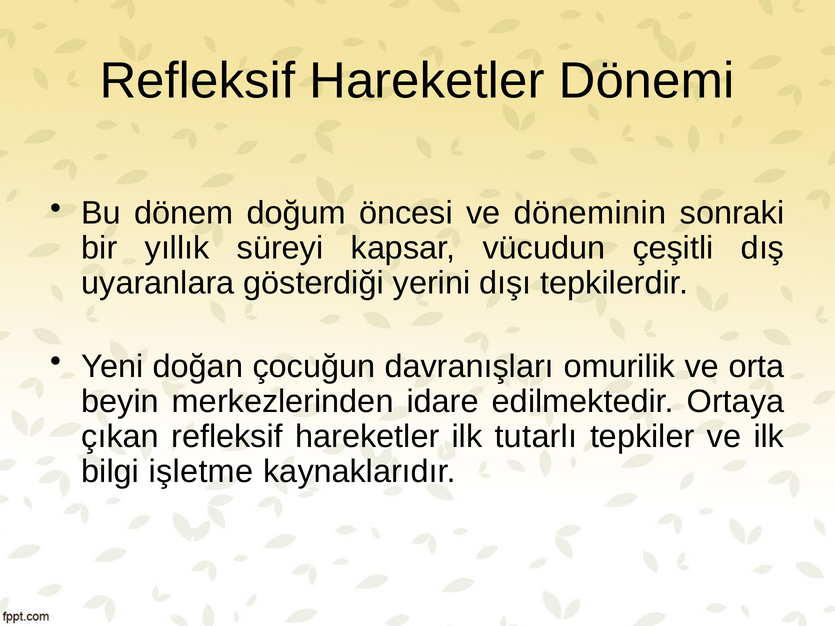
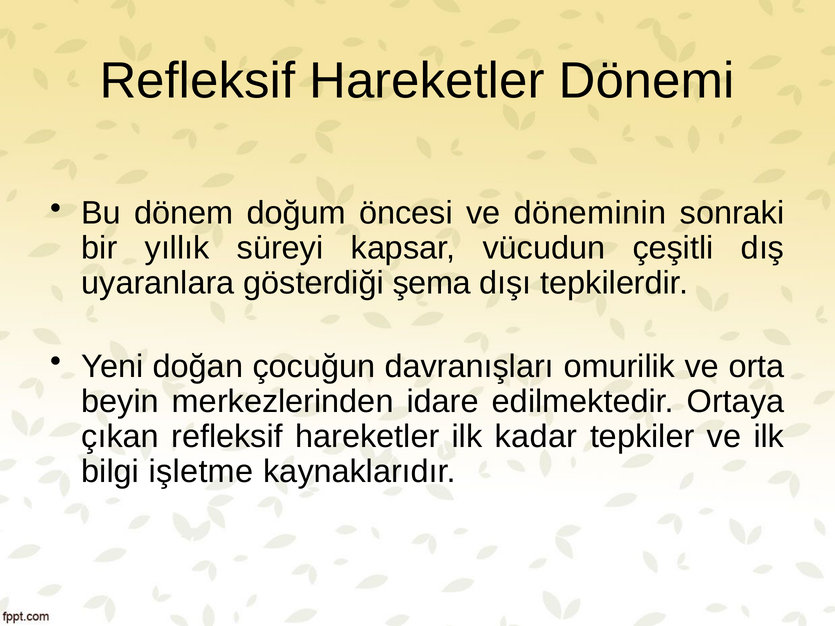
yerini: yerini -> şema
tutarlı: tutarlı -> kadar
